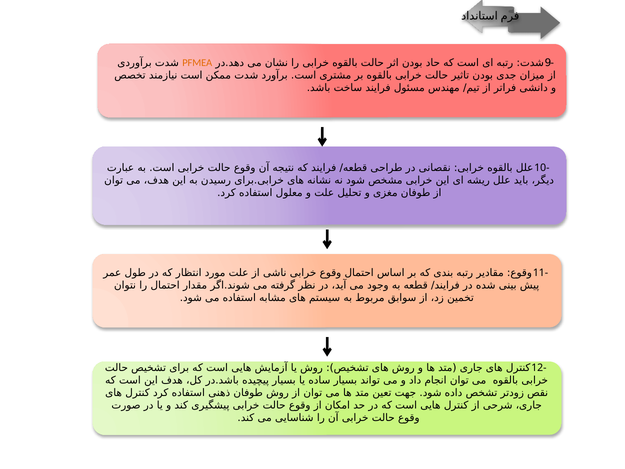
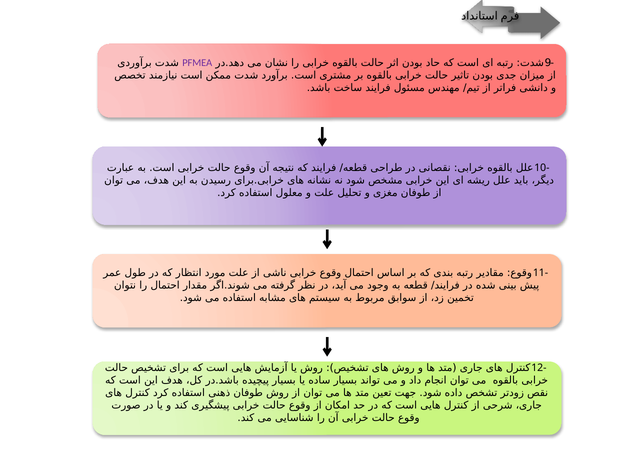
PFMEA colour: orange -> purple
